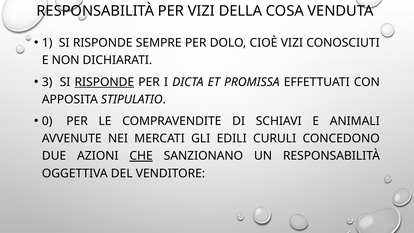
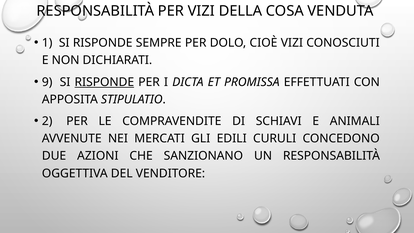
3: 3 -> 9
0: 0 -> 2
CHE underline: present -> none
